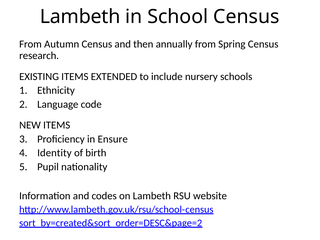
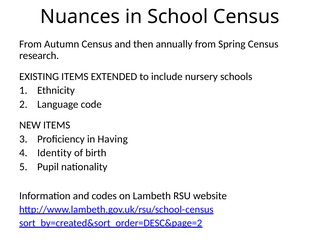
Lambeth at (80, 17): Lambeth -> Nuances
Ensure: Ensure -> Having
